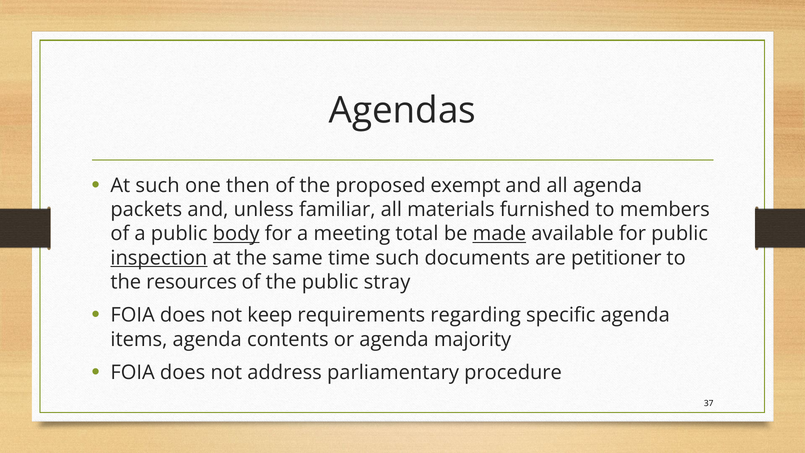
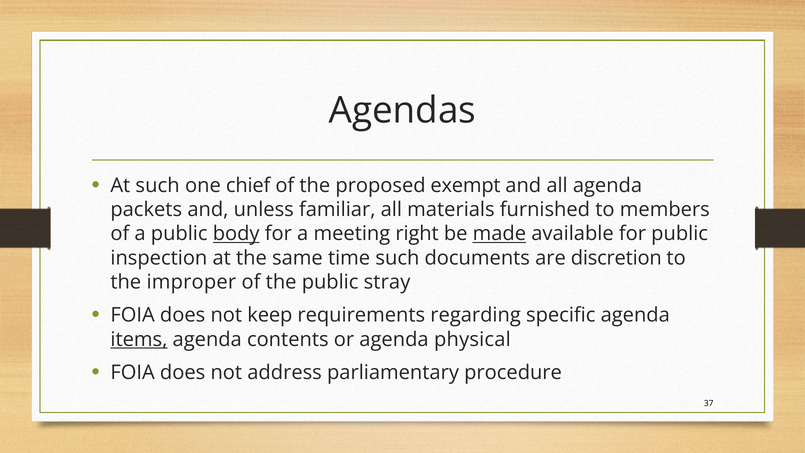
then: then -> chief
total: total -> right
inspection underline: present -> none
petitioner: petitioner -> discretion
resources: resources -> improper
items underline: none -> present
majority: majority -> physical
